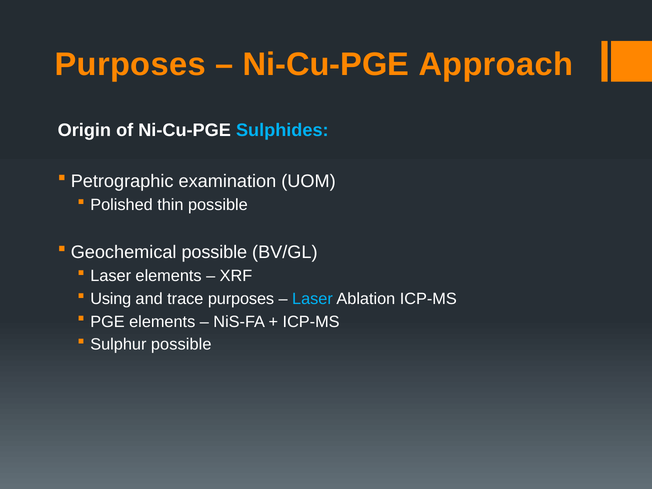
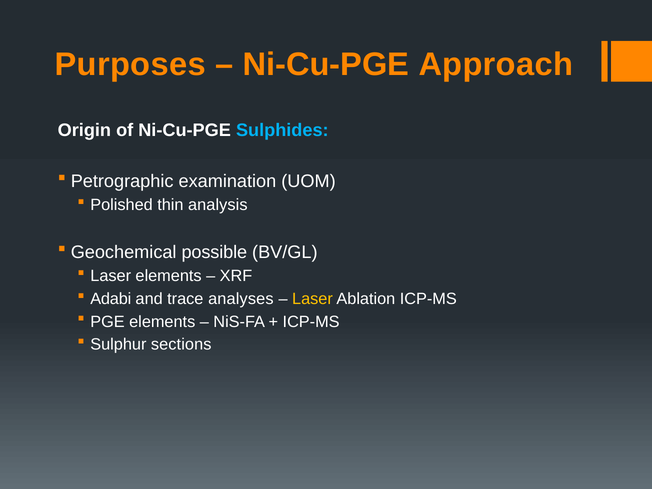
thin possible: possible -> analysis
Using: Using -> Adabi
trace purposes: purposes -> analyses
Laser at (312, 299) colour: light blue -> yellow
Sulphur possible: possible -> sections
